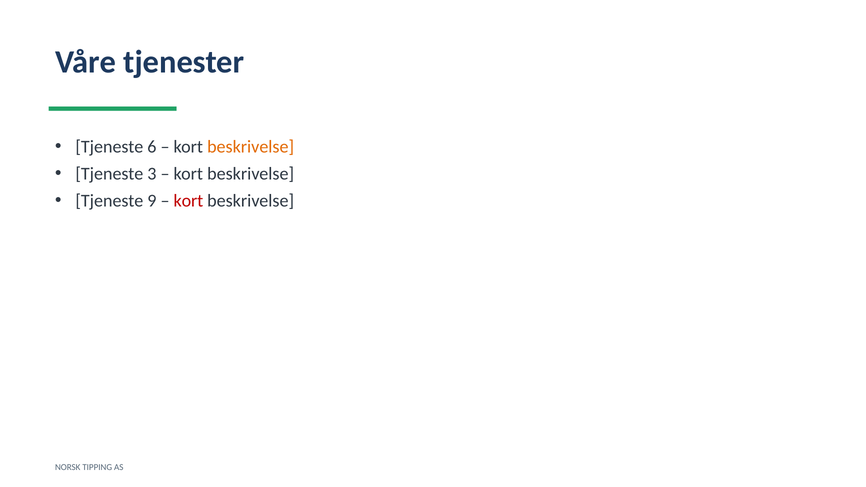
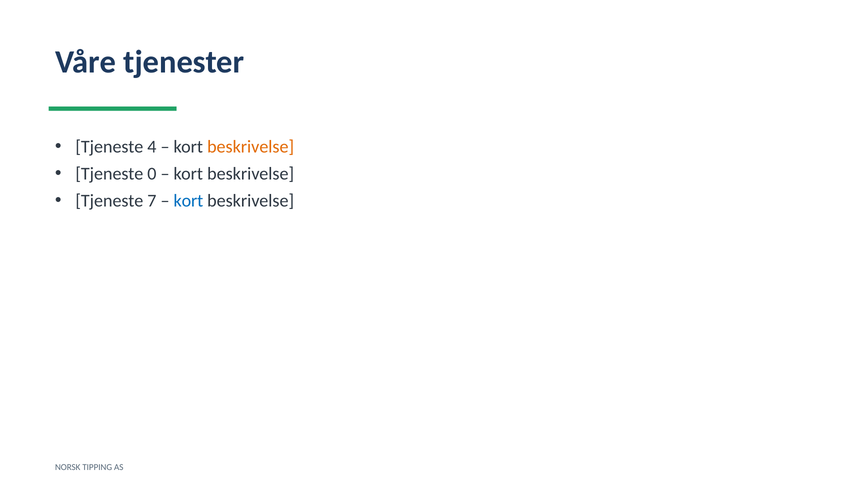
6: 6 -> 4
3: 3 -> 0
9: 9 -> 7
kort at (188, 201) colour: red -> blue
